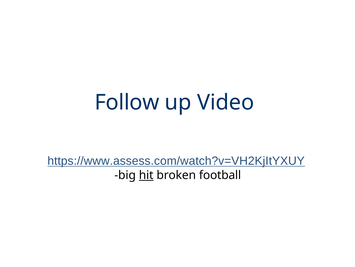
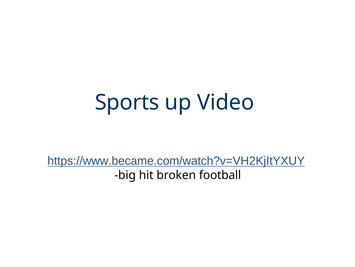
Follow: Follow -> Sports
https://www.assess.com/watch?v=VH2KjItYXUY: https://www.assess.com/watch?v=VH2KjItYXUY -> https://www.became.com/watch?v=VH2KjItYXUY
hit underline: present -> none
